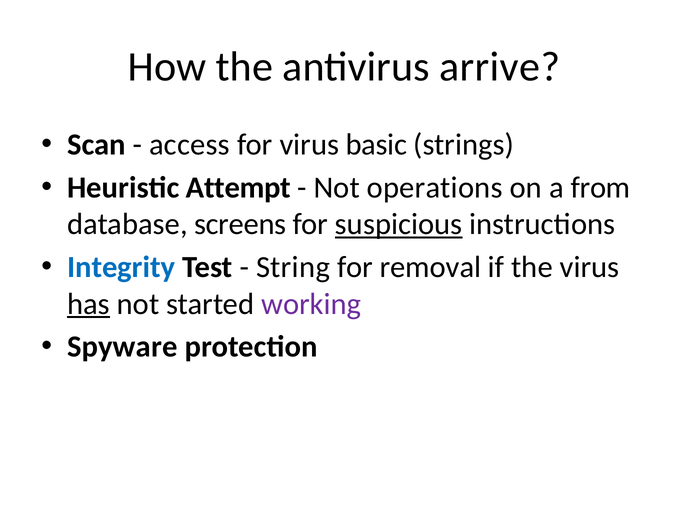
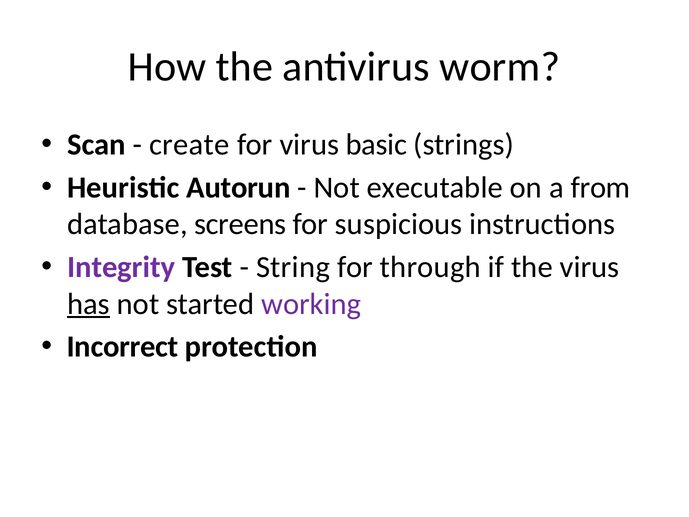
arrive: arrive -> worm
access: access -> create
Attempt: Attempt -> Autorun
operations: operations -> executable
suspicious underline: present -> none
Integrity colour: blue -> purple
removal: removal -> through
Spyware: Spyware -> Incorrect
